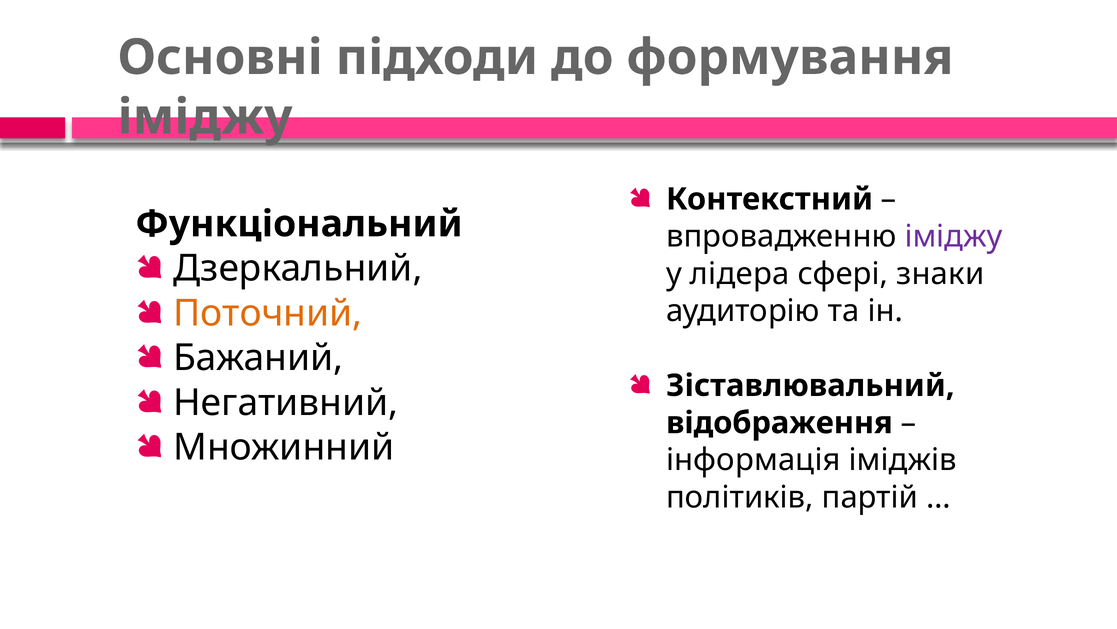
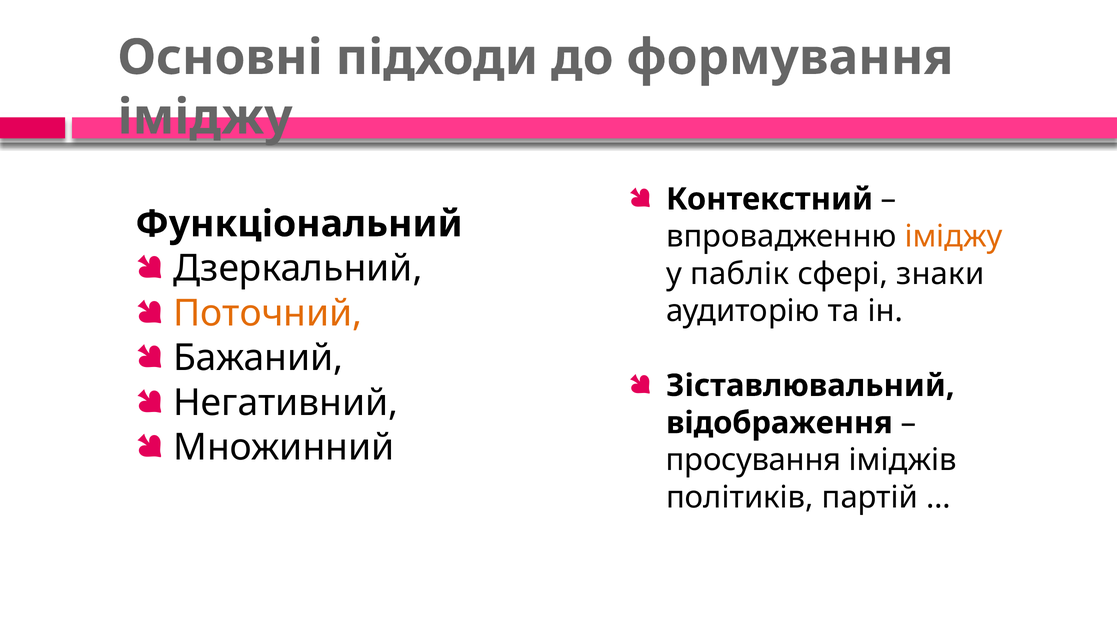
іміджу at (954, 236) colour: purple -> orange
лідера: лідера -> паблік
інформація: інформація -> просування
